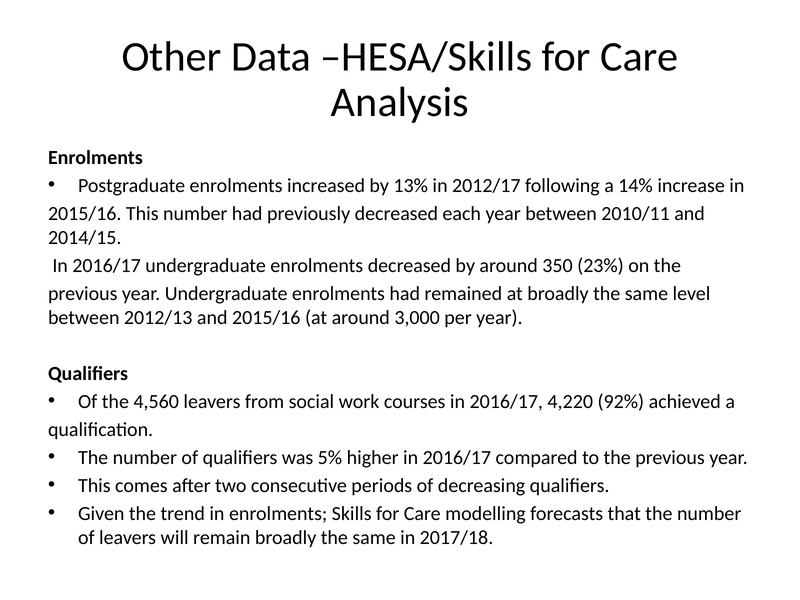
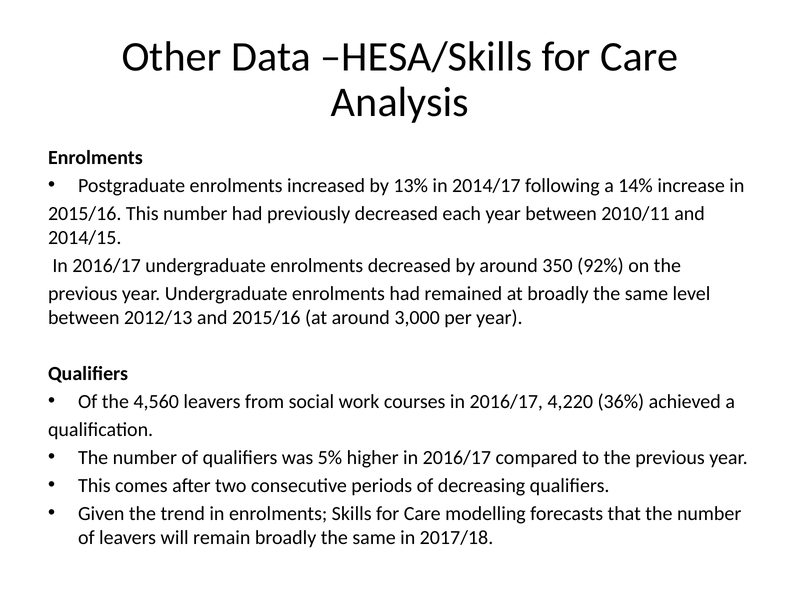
2012/17: 2012/17 -> 2014/17
23%: 23% -> 92%
92%: 92% -> 36%
